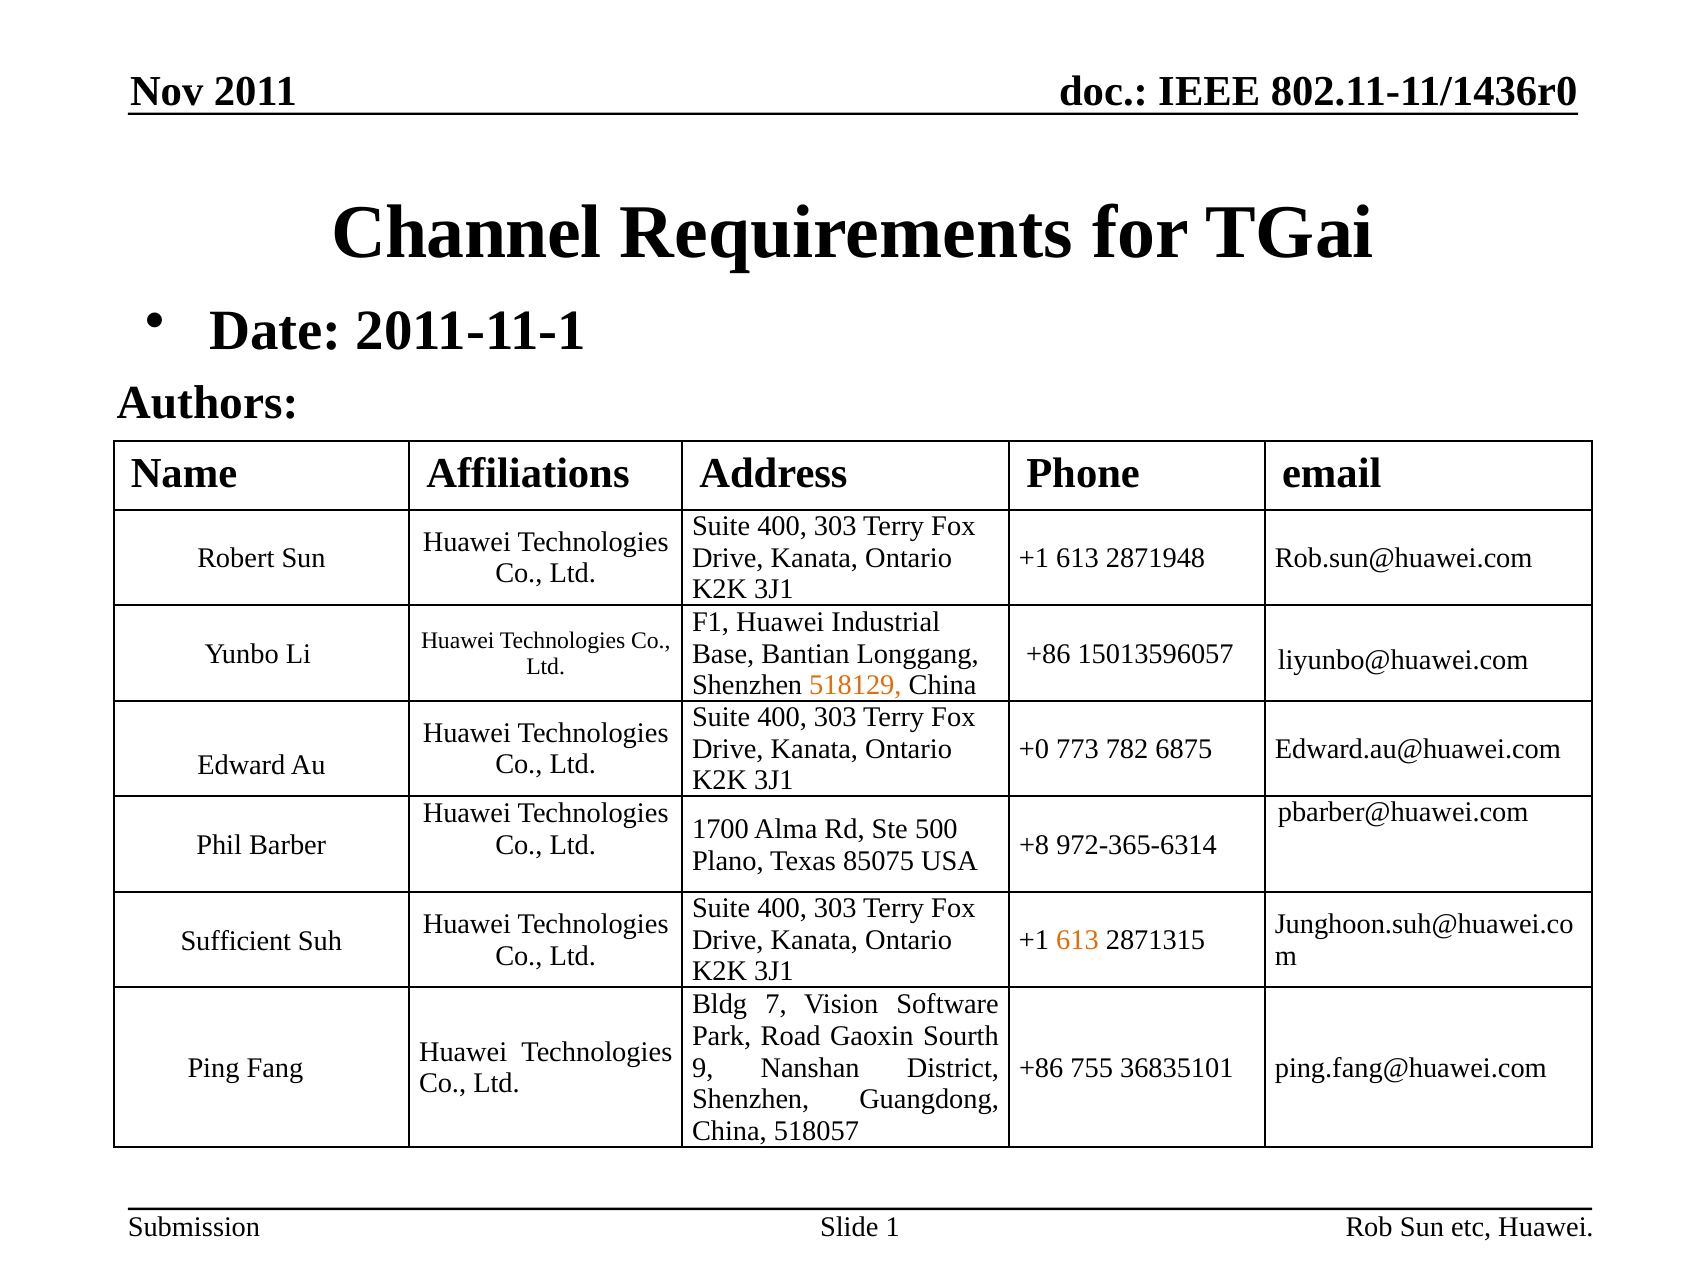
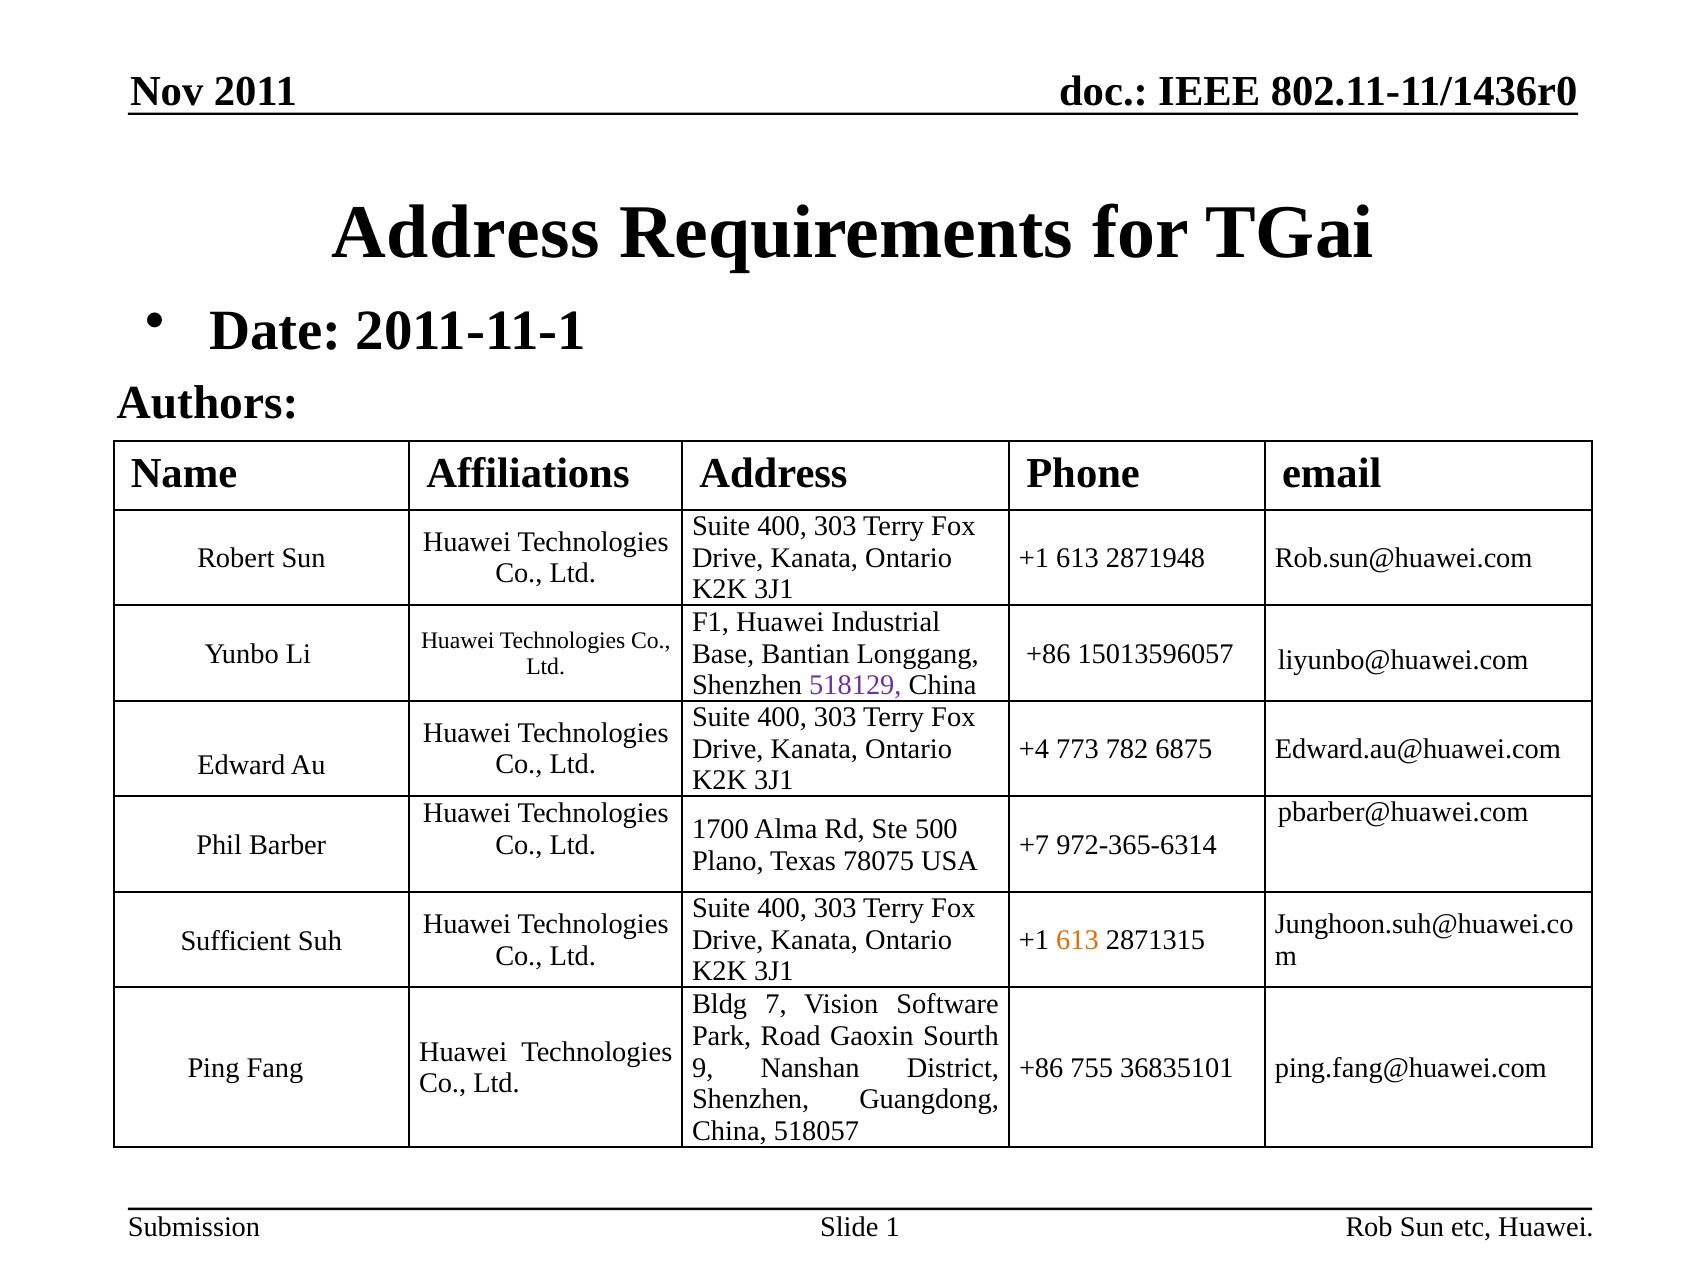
Channel at (466, 233): Channel -> Address
518129 colour: orange -> purple
+0: +0 -> +4
+8: +8 -> +7
85075: 85075 -> 78075
